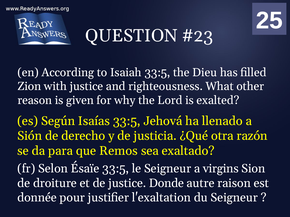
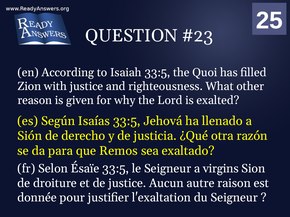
Dieu: Dieu -> Quoi
Donde: Donde -> Aucun
